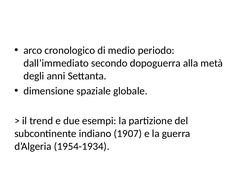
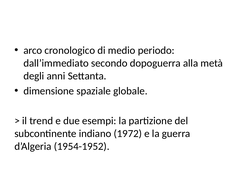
1907: 1907 -> 1972
1954-1934: 1954-1934 -> 1954-1952
